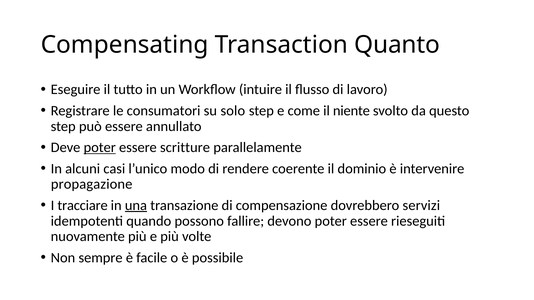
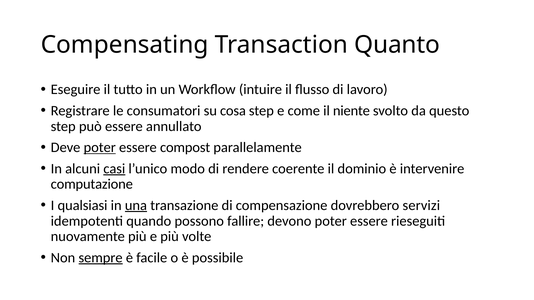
solo: solo -> cosa
scritture: scritture -> compost
casi underline: none -> present
propagazione: propagazione -> computazione
tracciare: tracciare -> qualsiasi
sempre underline: none -> present
